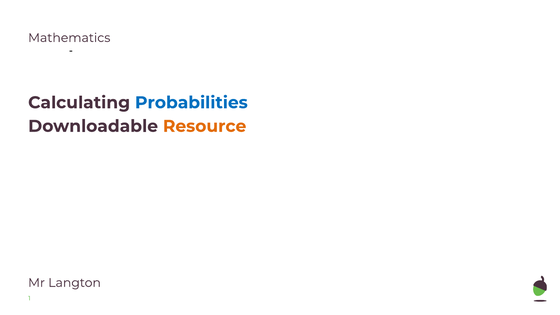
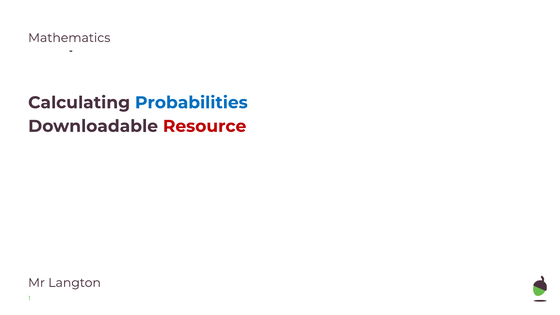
Resource colour: orange -> red
